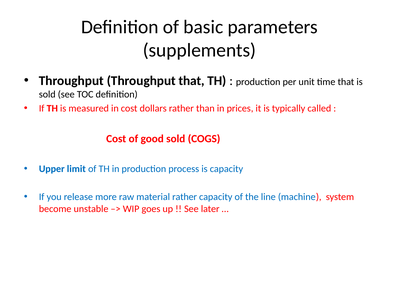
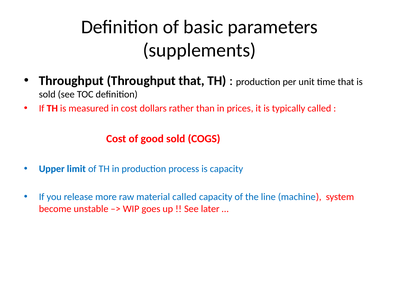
material rather: rather -> called
